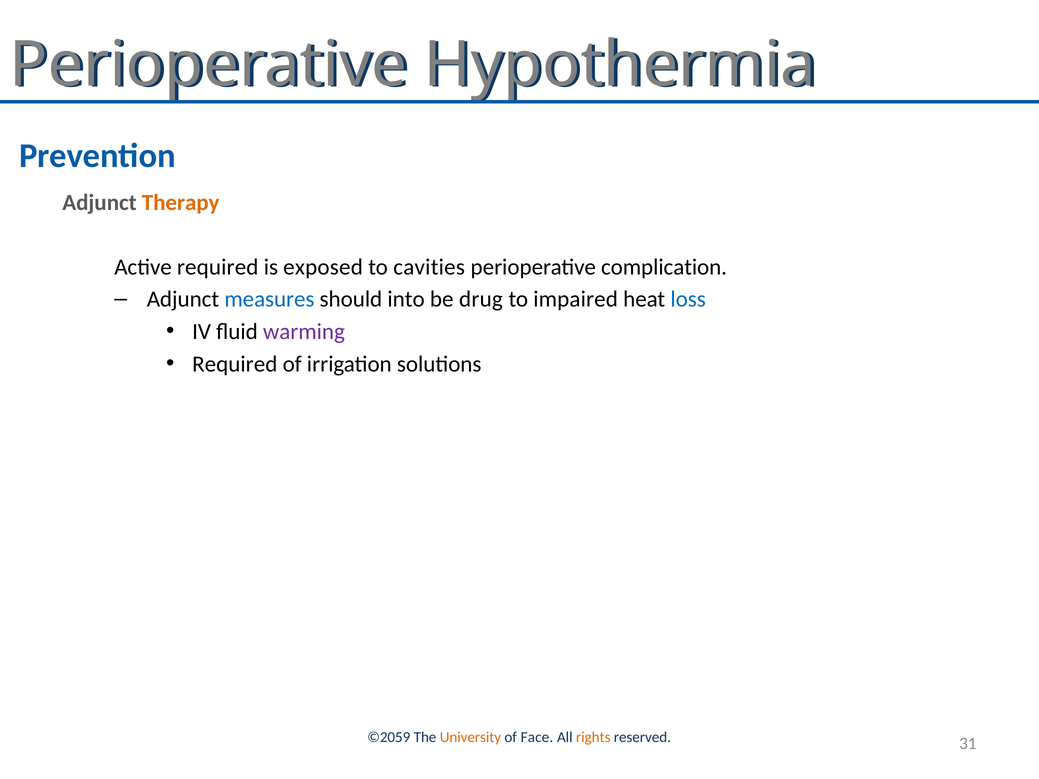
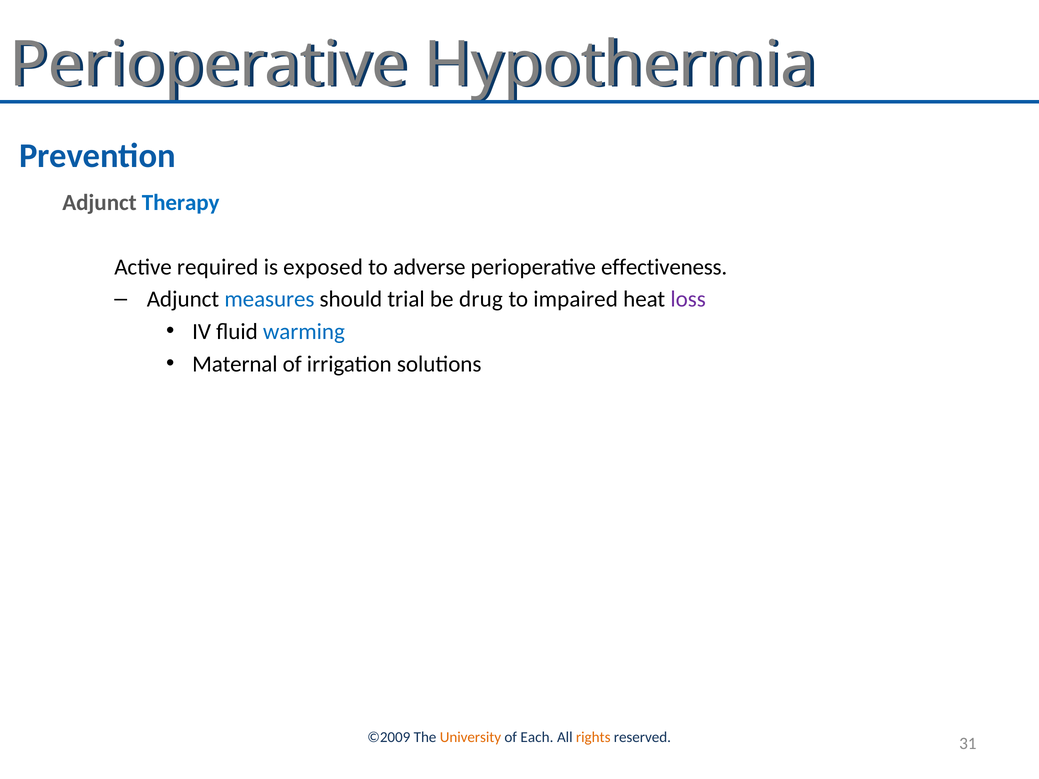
Therapy colour: orange -> blue
cavities: cavities -> adverse
complication: complication -> effectiveness
into: into -> trial
loss colour: blue -> purple
warming colour: purple -> blue
Required at (235, 364): Required -> Maternal
©2059: ©2059 -> ©2009
Face: Face -> Each
